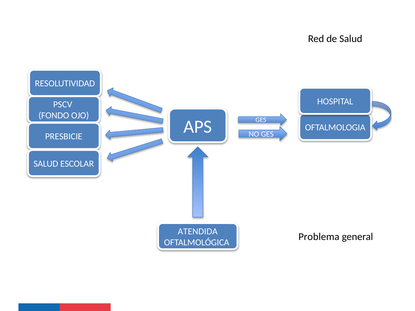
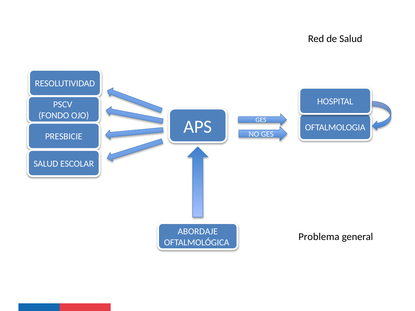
ATENDIDA: ATENDIDA -> ABORDAJE
